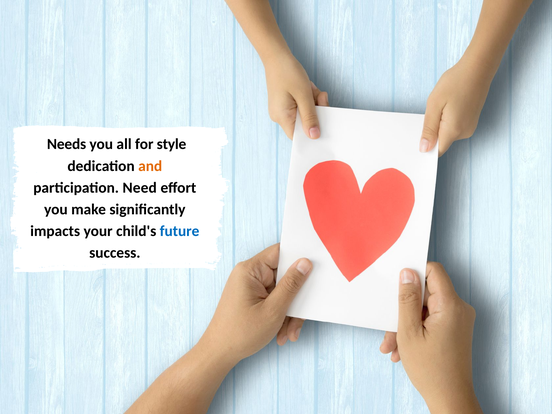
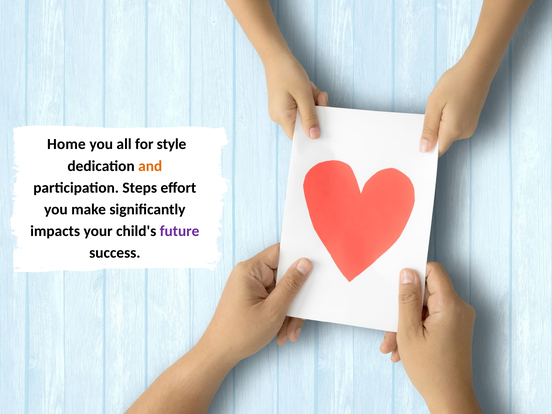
Needs: Needs -> Home
Need: Need -> Steps
future colour: blue -> purple
